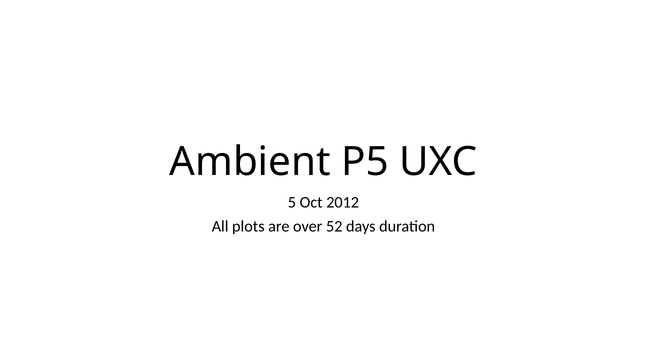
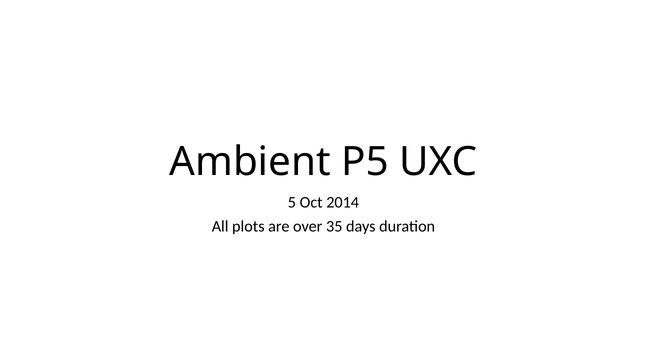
2012: 2012 -> 2014
52: 52 -> 35
